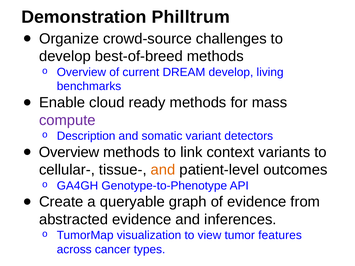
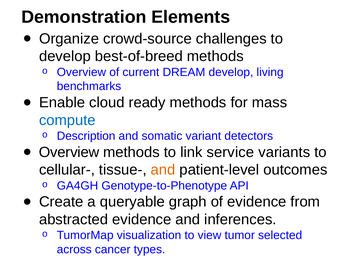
Philltrum: Philltrum -> Elements
compute colour: purple -> blue
context: context -> service
features: features -> selected
